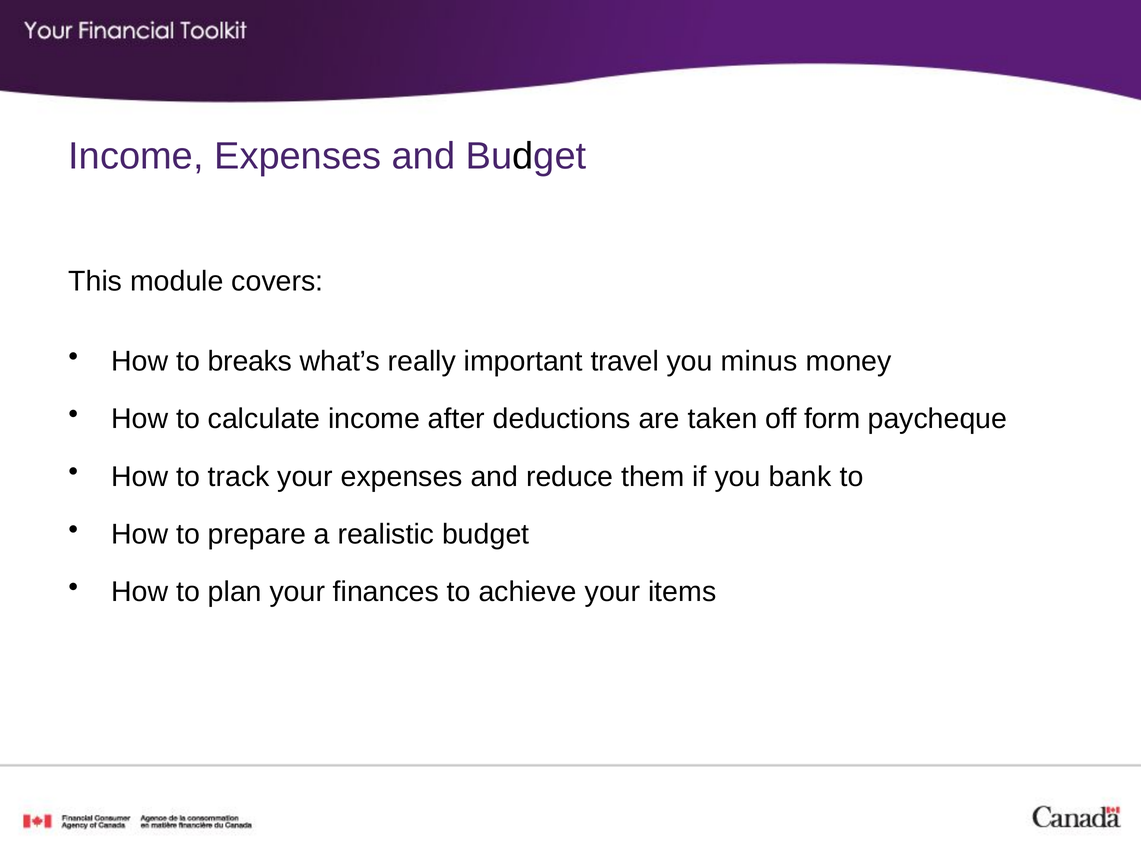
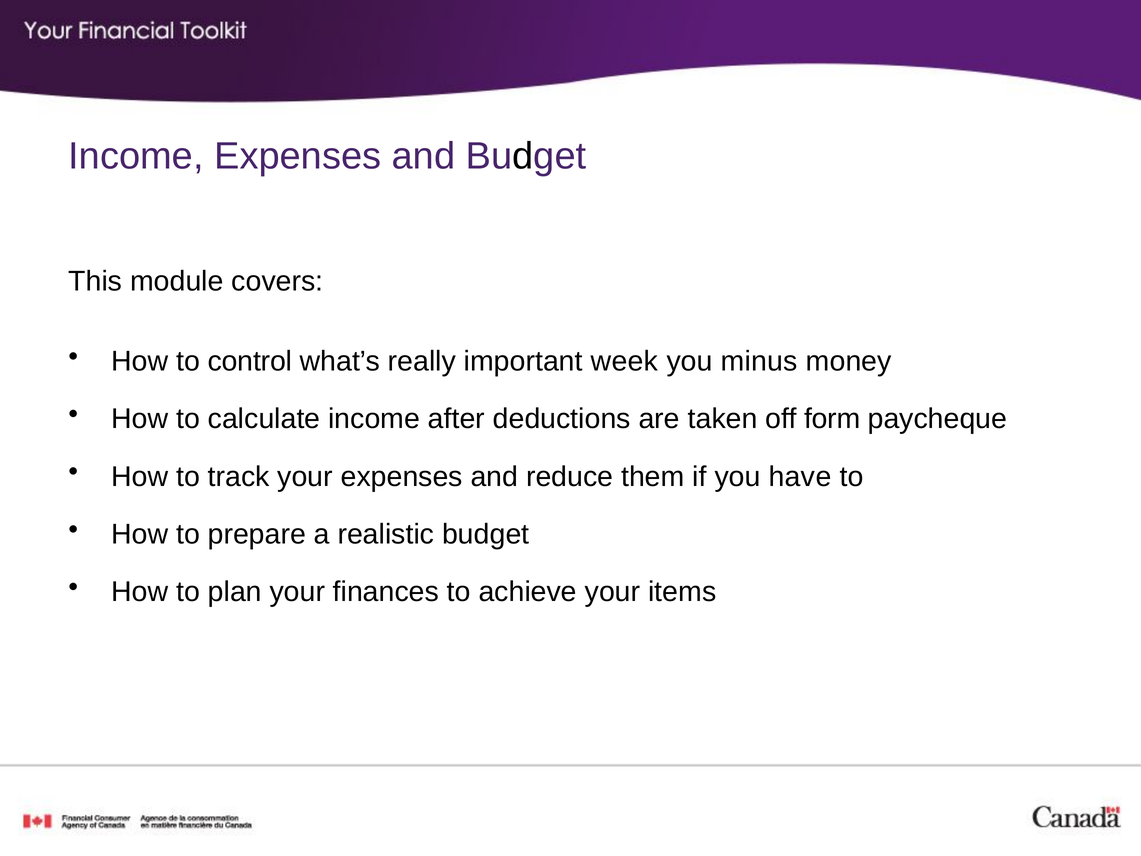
breaks: breaks -> control
travel: travel -> week
bank: bank -> have
